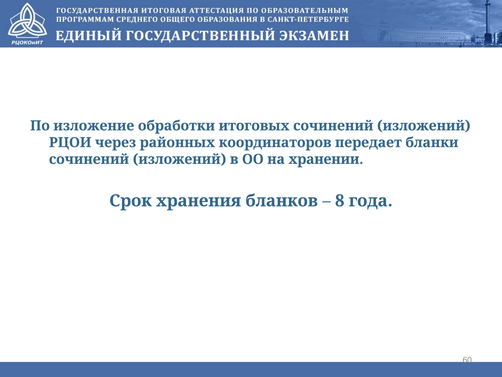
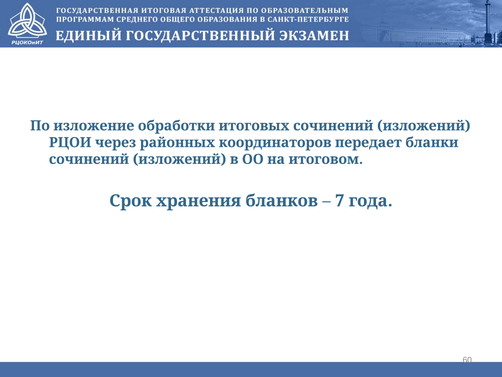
хранении: хранении -> итоговом
8: 8 -> 7
